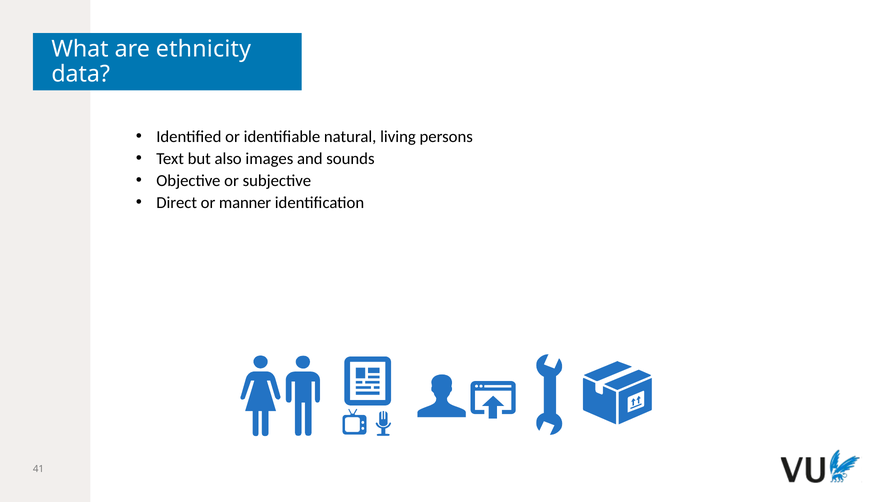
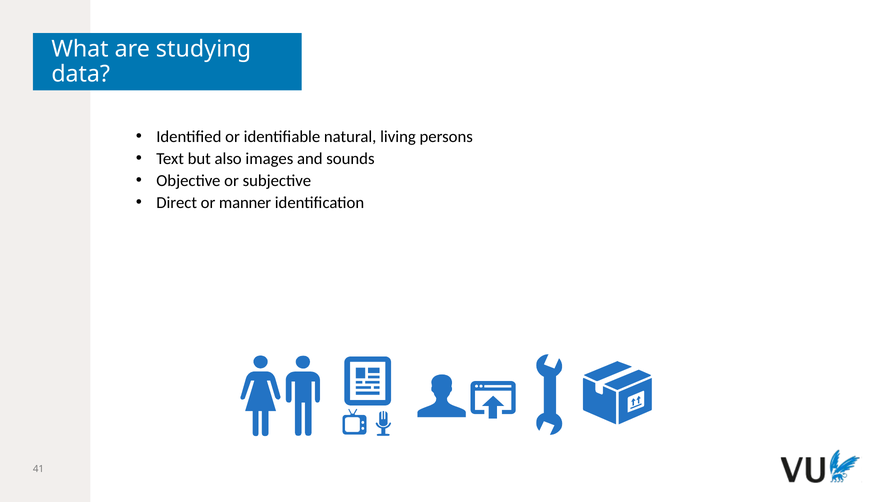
ethnicity: ethnicity -> studying
